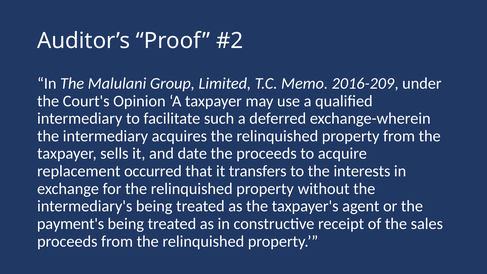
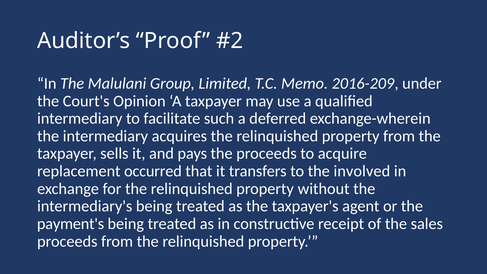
date: date -> pays
interests: interests -> involved
